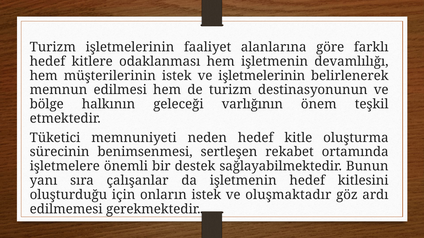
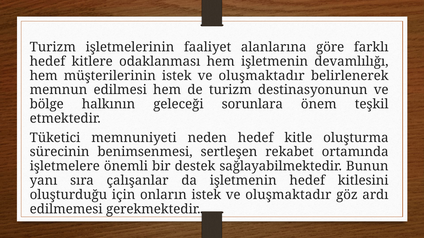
müşterilerinin istek ve işletmelerinin: işletmelerinin -> oluşmaktadır
varlığının: varlığının -> sorunlara
